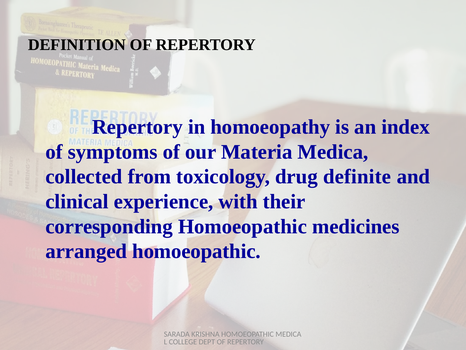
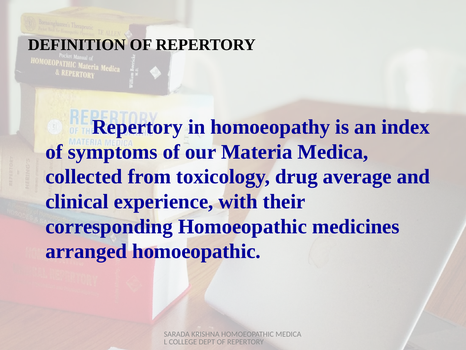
definite: definite -> average
